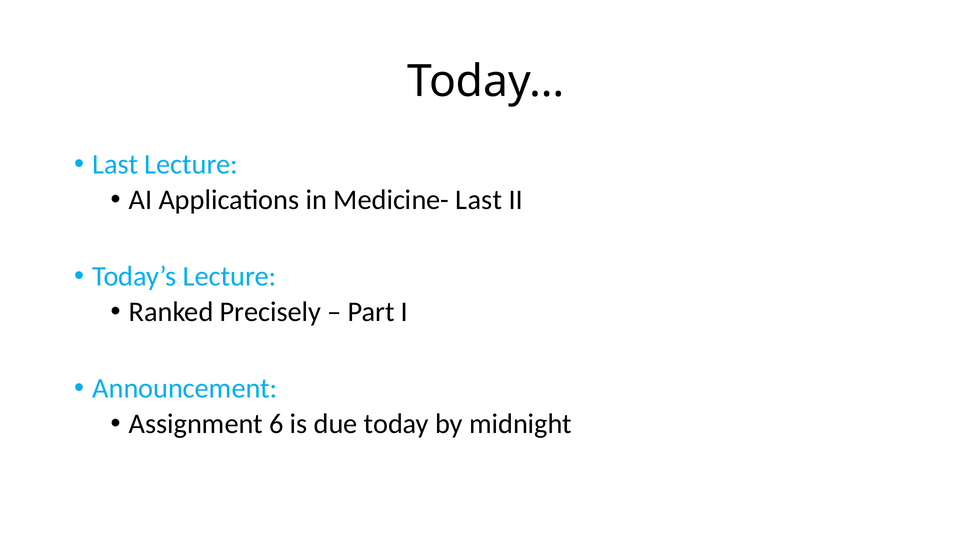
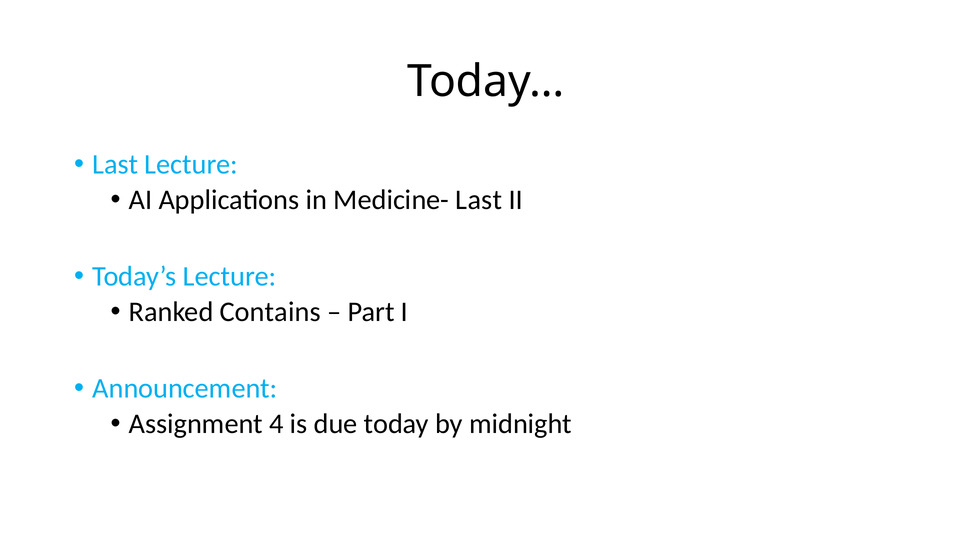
Precisely: Precisely -> Contains
6: 6 -> 4
